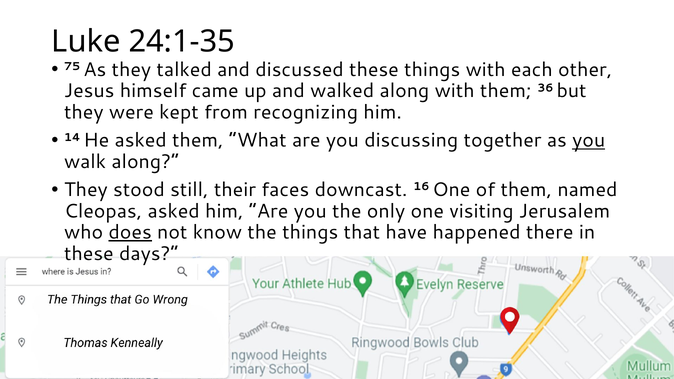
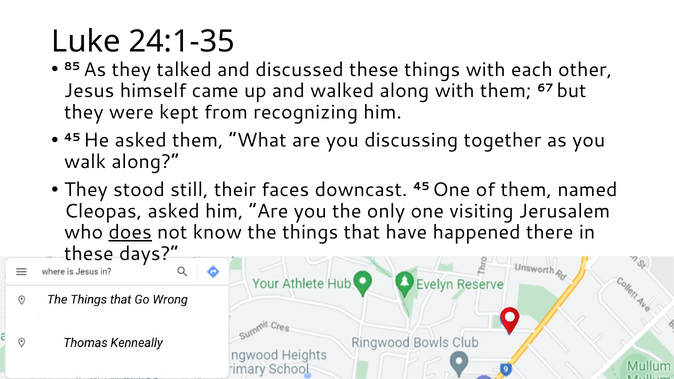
75: 75 -> 85
36: 36 -> 67
14 at (72, 137): 14 -> 45
you at (589, 140) underline: present -> none
downcast 16: 16 -> 45
